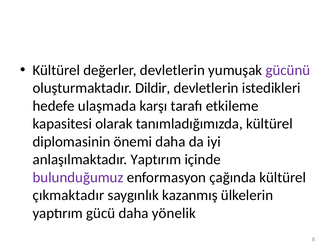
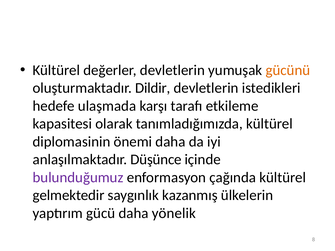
gücünü colour: purple -> orange
anlaşılmaktadır Yaptırım: Yaptırım -> Düşünce
çıkmaktadır: çıkmaktadır -> gelmektedir
